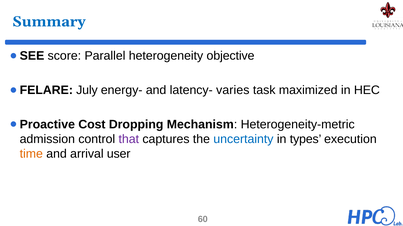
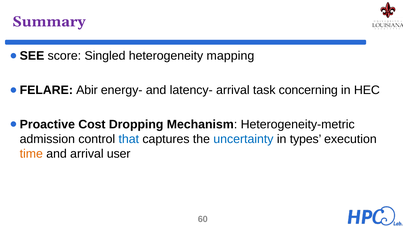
Summary colour: blue -> purple
Parallel: Parallel -> Singled
objective: objective -> mapping
July: July -> Abir
latency- varies: varies -> arrival
maximized: maximized -> concerning
that colour: purple -> blue
